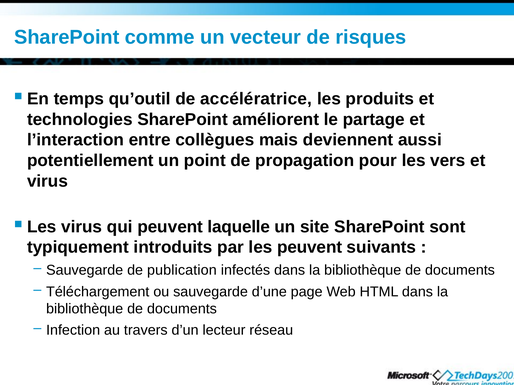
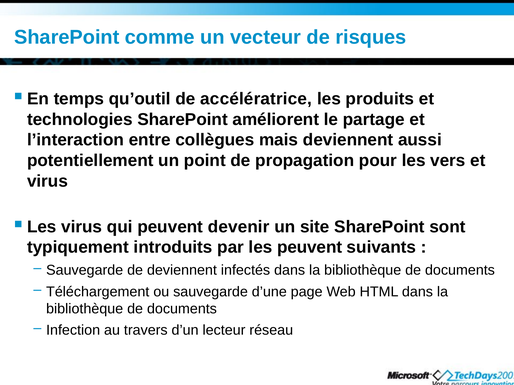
laquelle: laquelle -> devenir
de publication: publication -> deviennent
